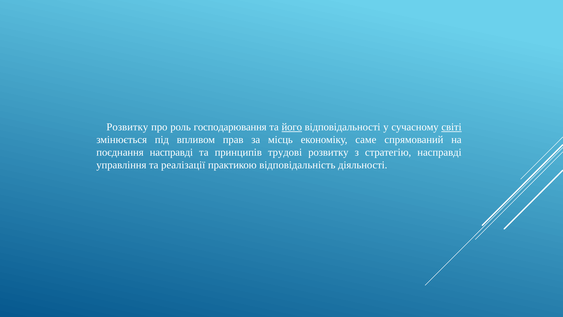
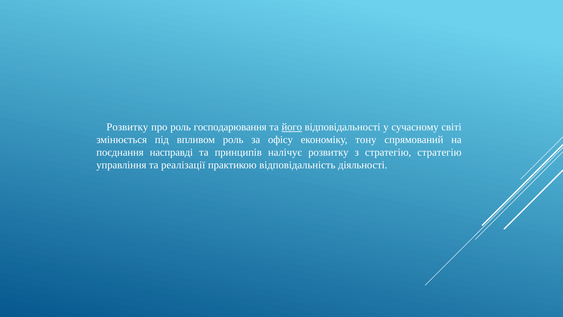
світі underline: present -> none
впливом прав: прав -> роль
місць: місць -> офісу
саме: саме -> тону
трудові: трудові -> налічує
стратегію насправді: насправді -> стратегію
